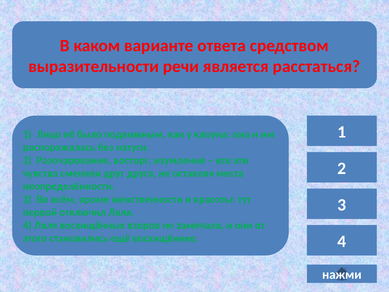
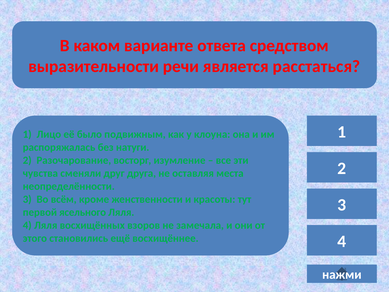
отключил: отключил -> ясельного
